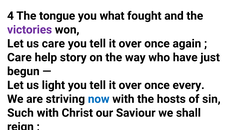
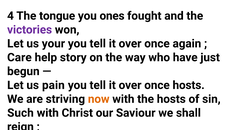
you what: what -> ones
us care: care -> your
light: light -> pain
once every: every -> hosts
now colour: blue -> orange
